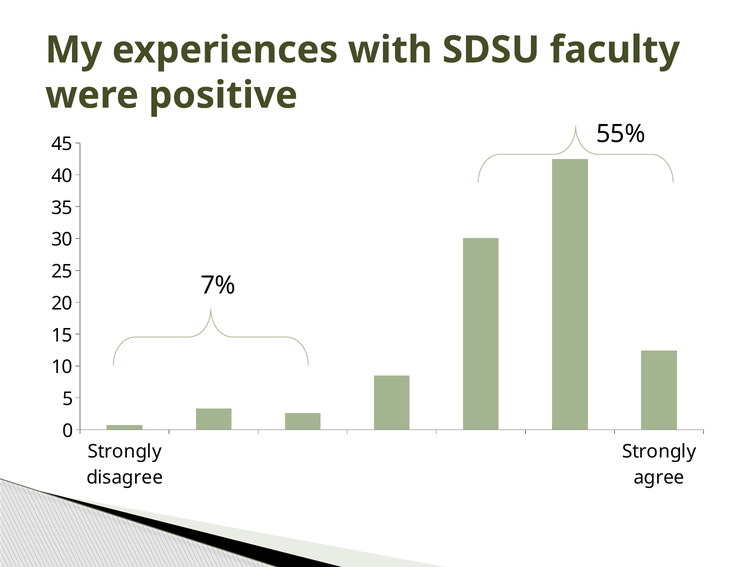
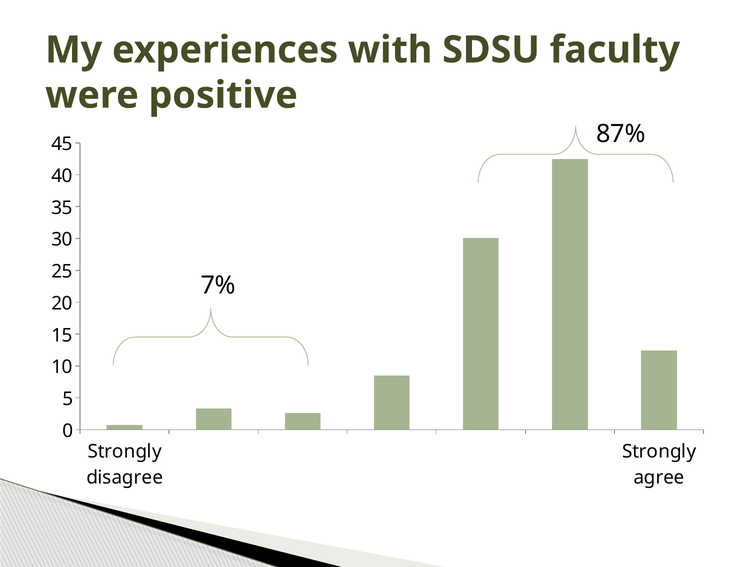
55%: 55% -> 87%
